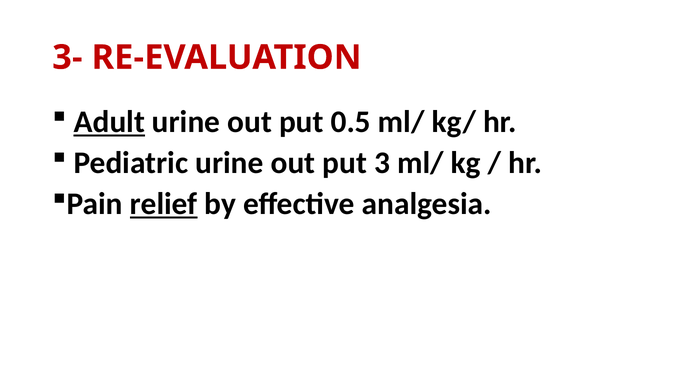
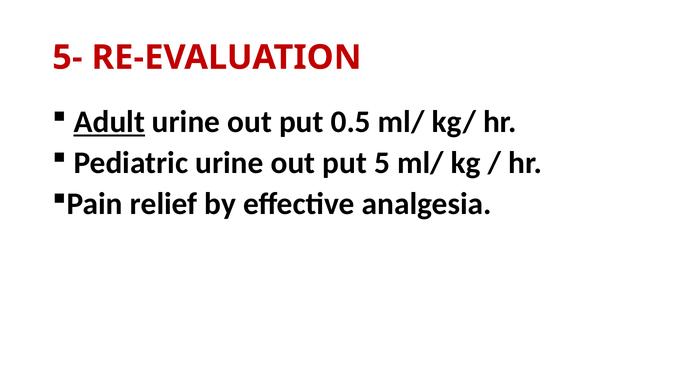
3-: 3- -> 5-
3: 3 -> 5
relief underline: present -> none
